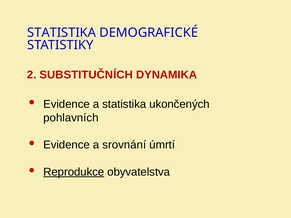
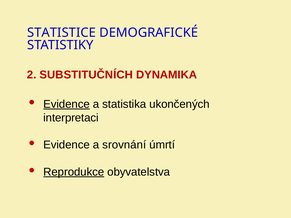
STATISTIKA at (62, 33): STATISTIKA -> STATISTICE
Evidence at (67, 104) underline: none -> present
pohlavních: pohlavních -> interpretaci
